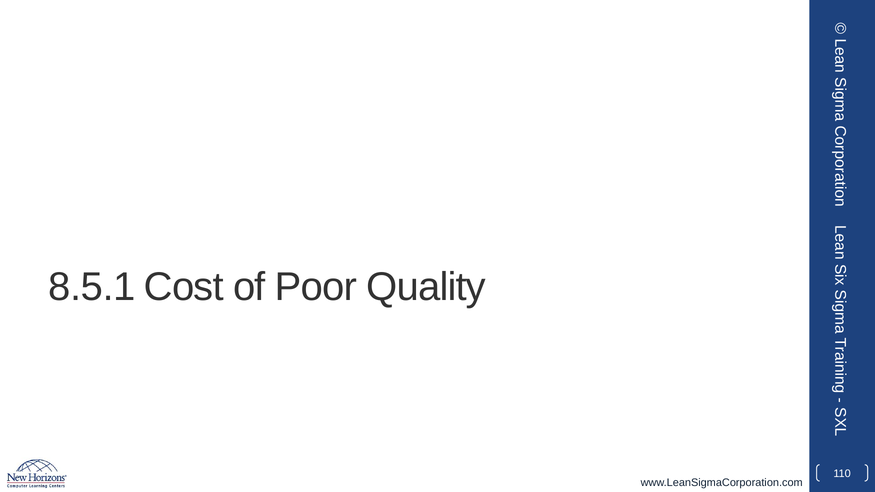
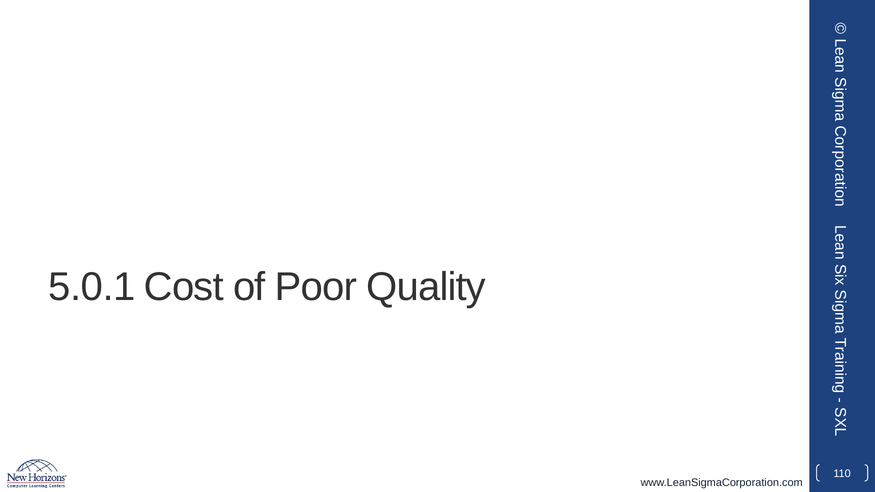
8.5.1: 8.5.1 -> 5.0.1
